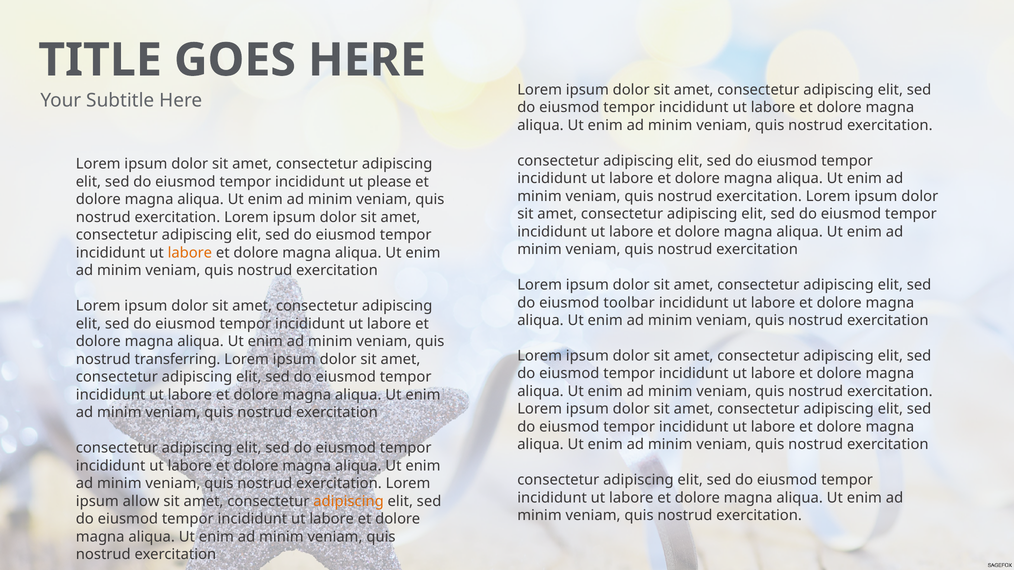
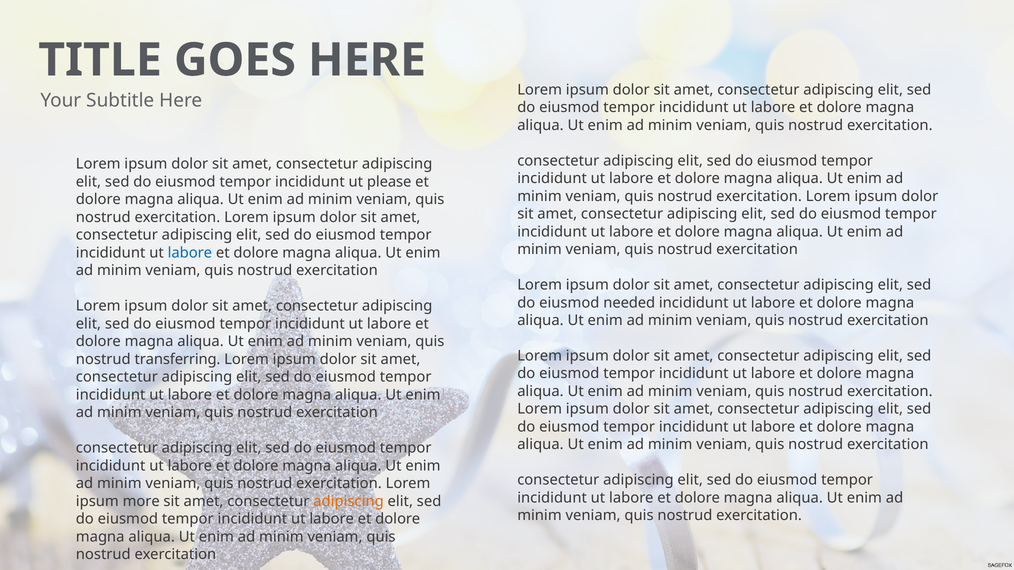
labore at (190, 253) colour: orange -> blue
toolbar: toolbar -> needed
allow: allow -> more
